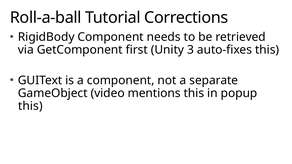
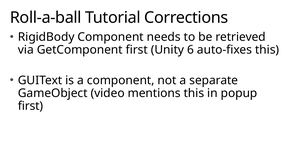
3: 3 -> 6
this at (30, 106): this -> first
